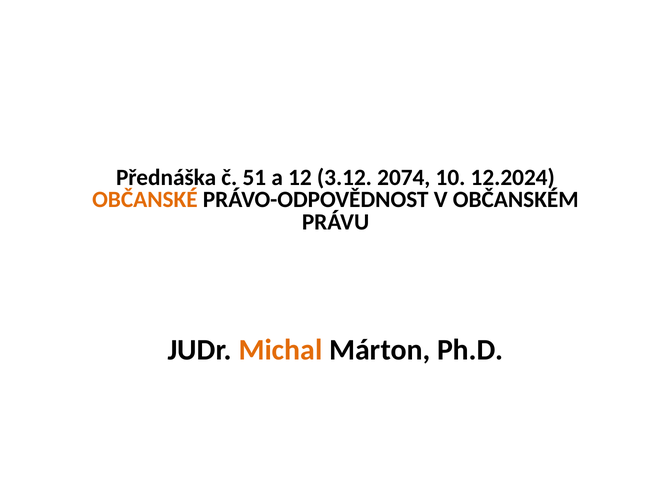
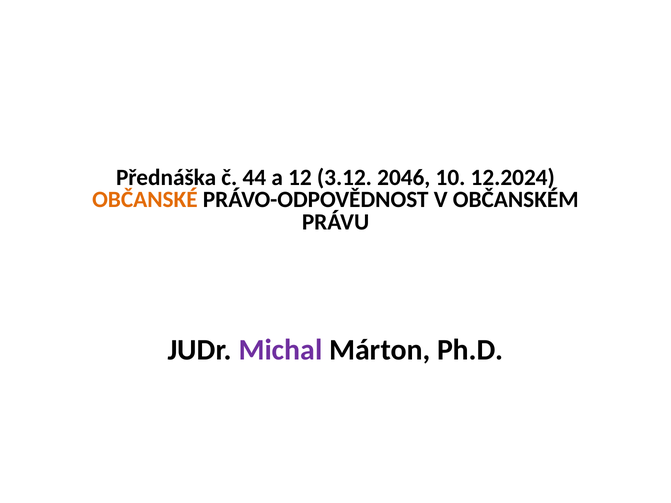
51: 51 -> 44
2074: 2074 -> 2046
Michal colour: orange -> purple
